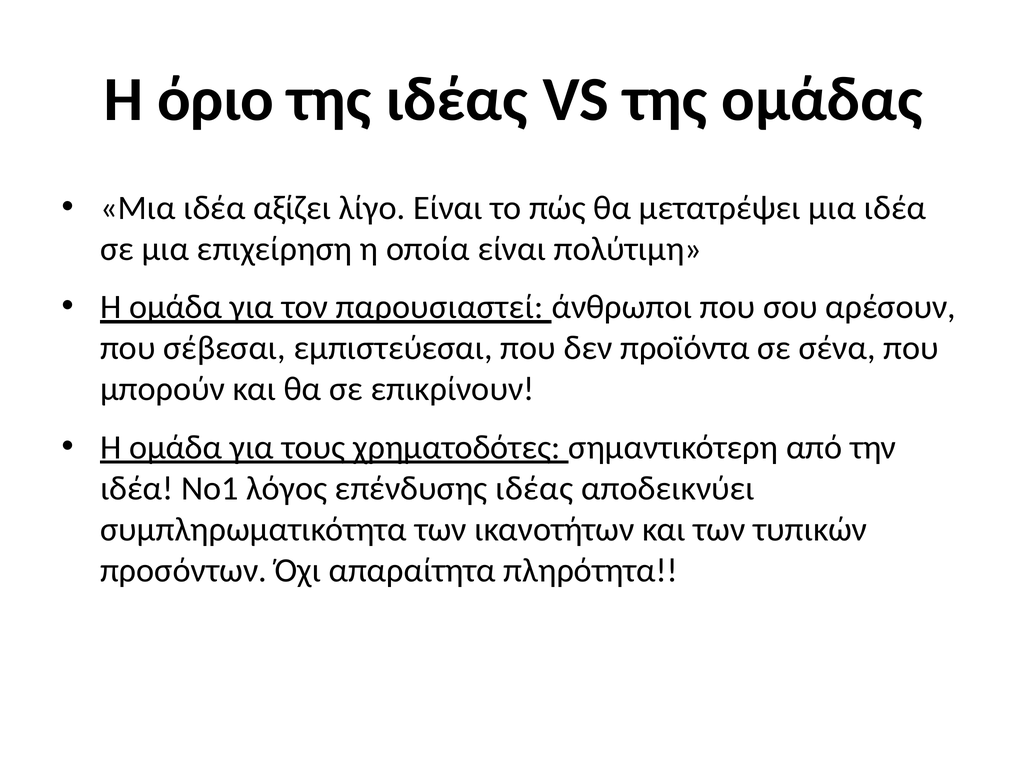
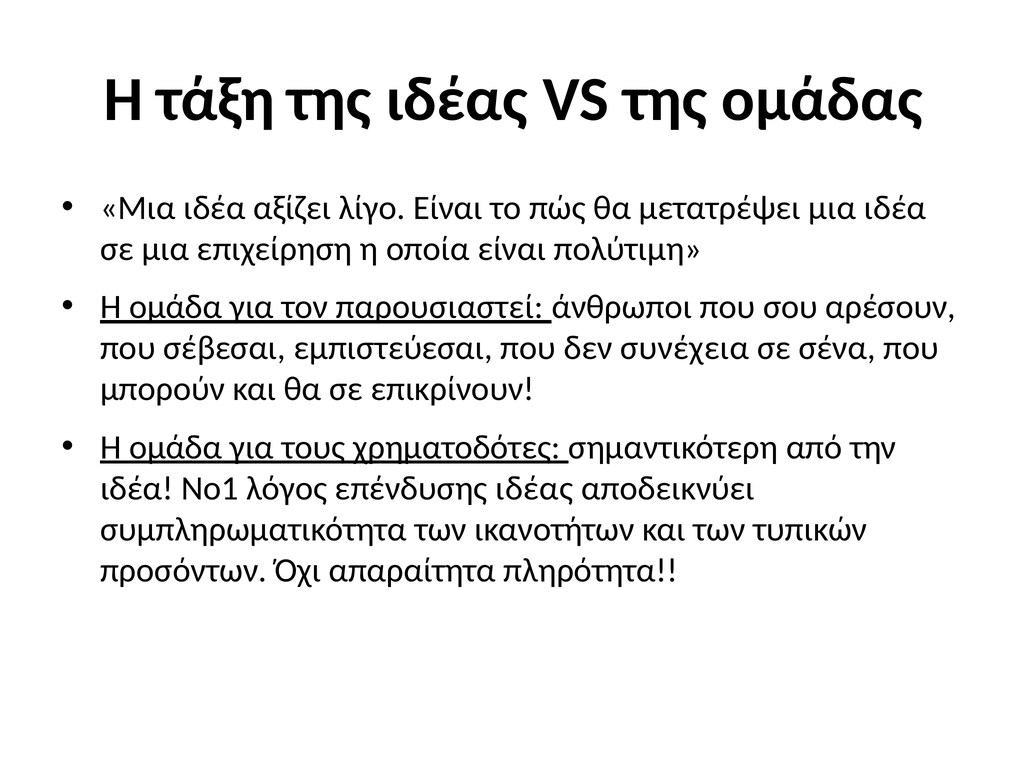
όριο: όριο -> τάξη
προϊόντα: προϊόντα -> συνέχεια
